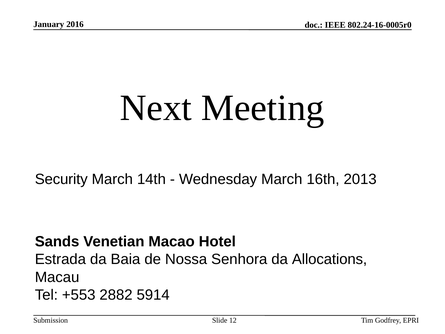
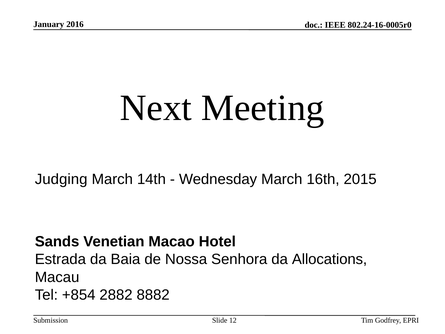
Security: Security -> Judging
2013: 2013 -> 2015
+553: +553 -> +854
5914: 5914 -> 8882
